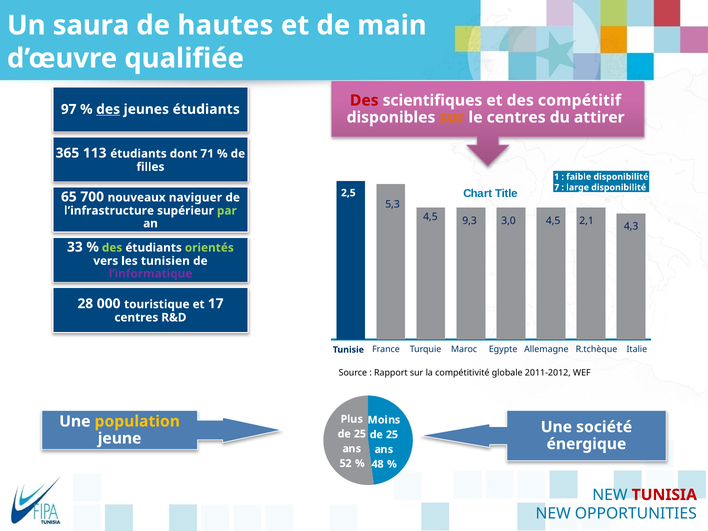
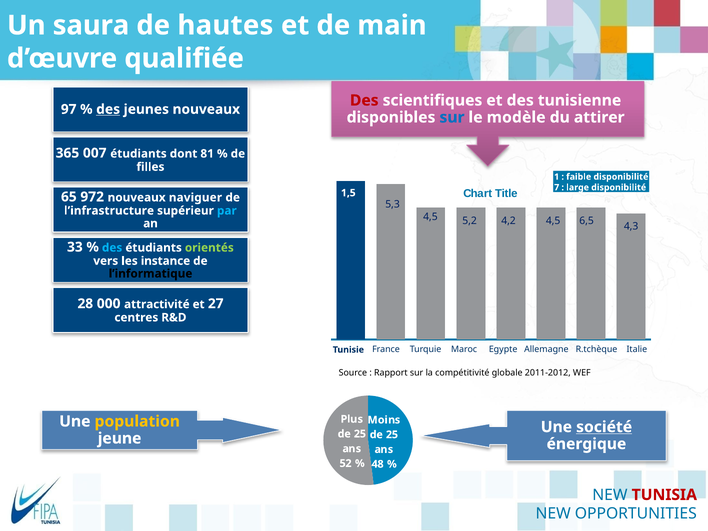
compétitif: compétitif -> tunisienne
jeunes étudiants: étudiants -> nouveaux
sur at (452, 117) colour: orange -> blue
le centres: centres -> modèle
113: 113 -> 007
71: 71 -> 81
2,5: 2,5 -> 1,5
700: 700 -> 972
par colour: light green -> light blue
9,3: 9,3 -> 5,2
3,0: 3,0 -> 4,2
2,1: 2,1 -> 6,5
des at (112, 248) colour: light green -> light blue
tunisien: tunisien -> instance
l’informatique colour: purple -> black
touristique: touristique -> attractivité
17: 17 -> 27
société underline: none -> present
